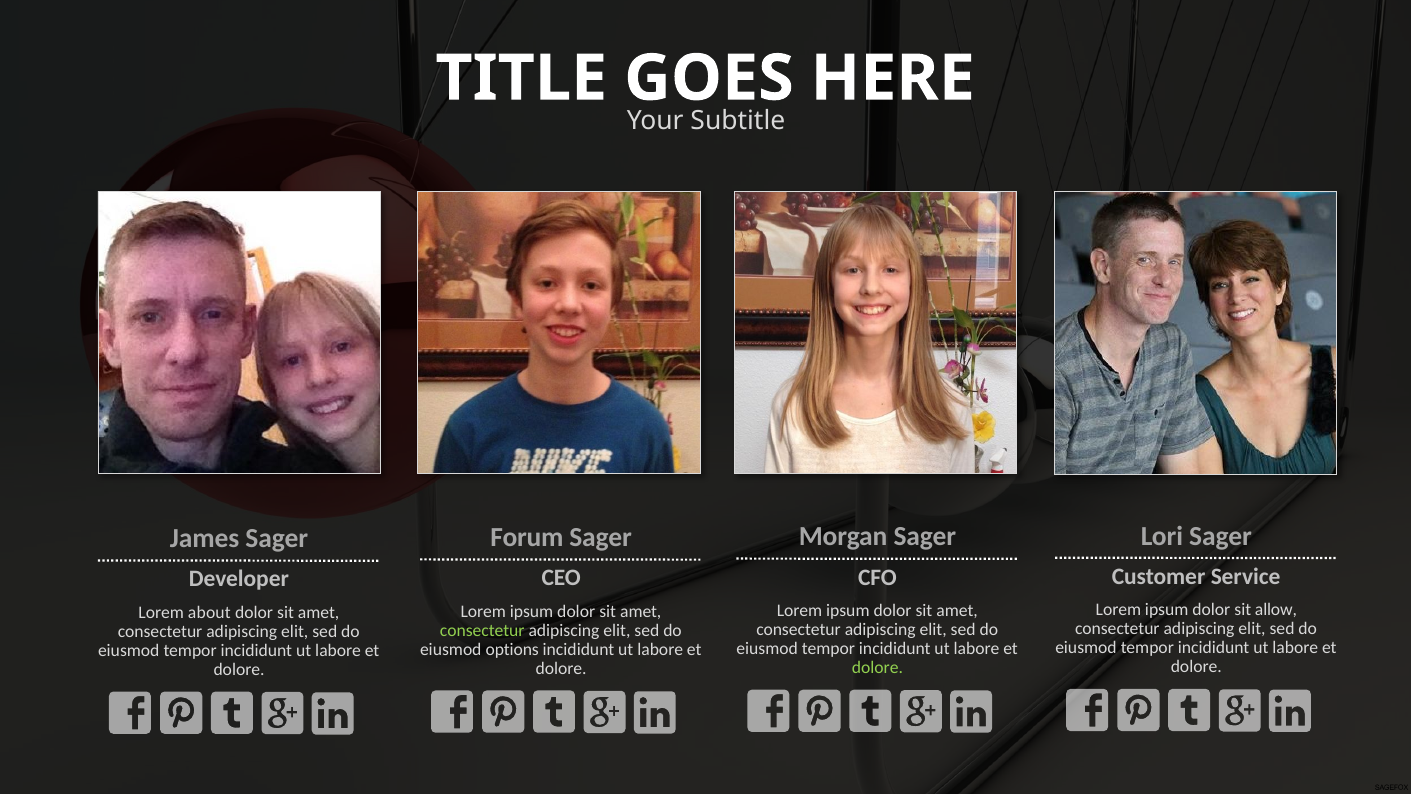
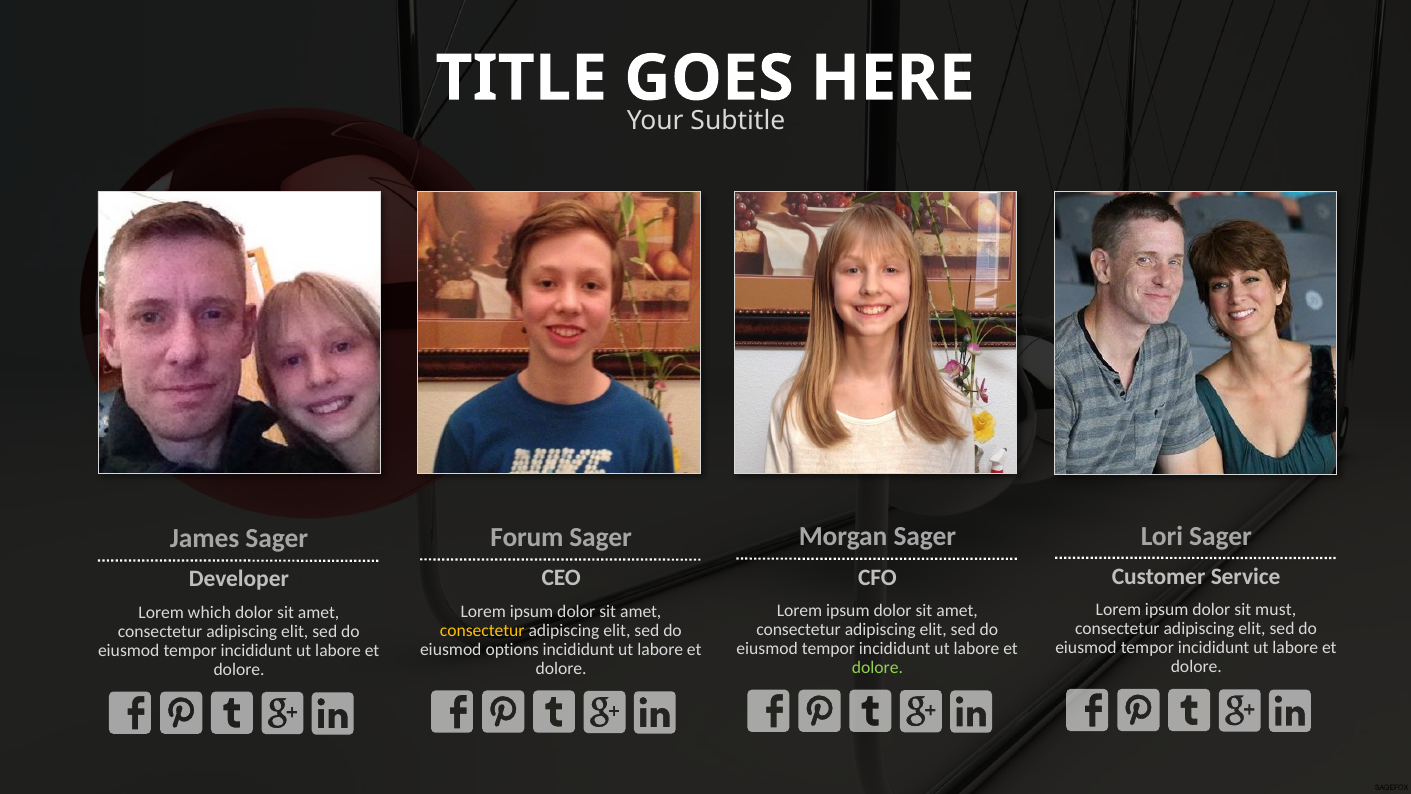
allow: allow -> must
about: about -> which
consectetur at (482, 630) colour: light green -> yellow
